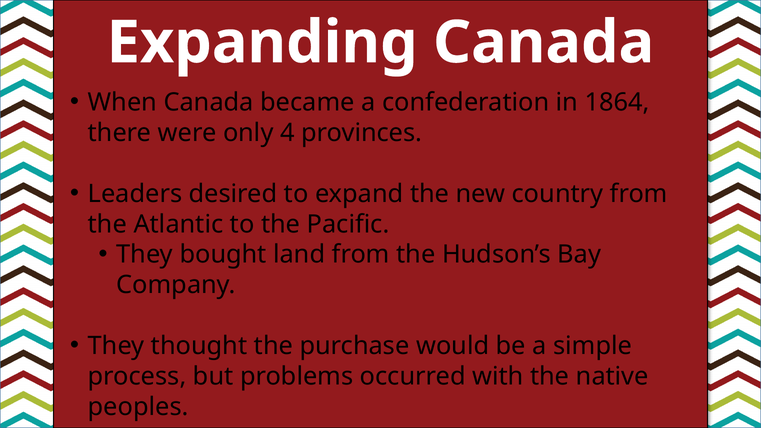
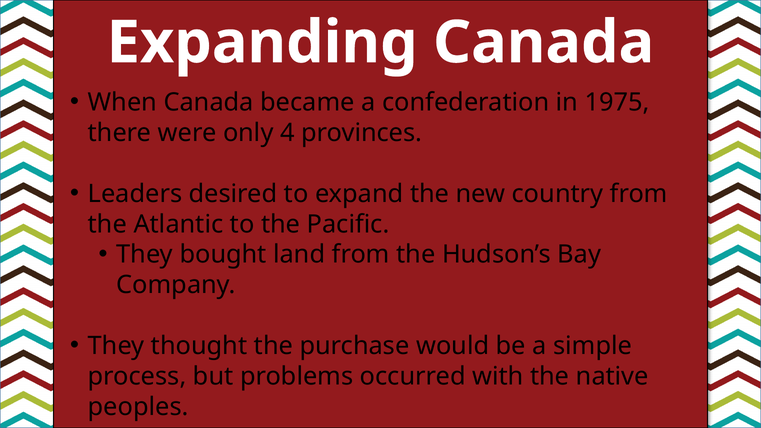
1864: 1864 -> 1975
